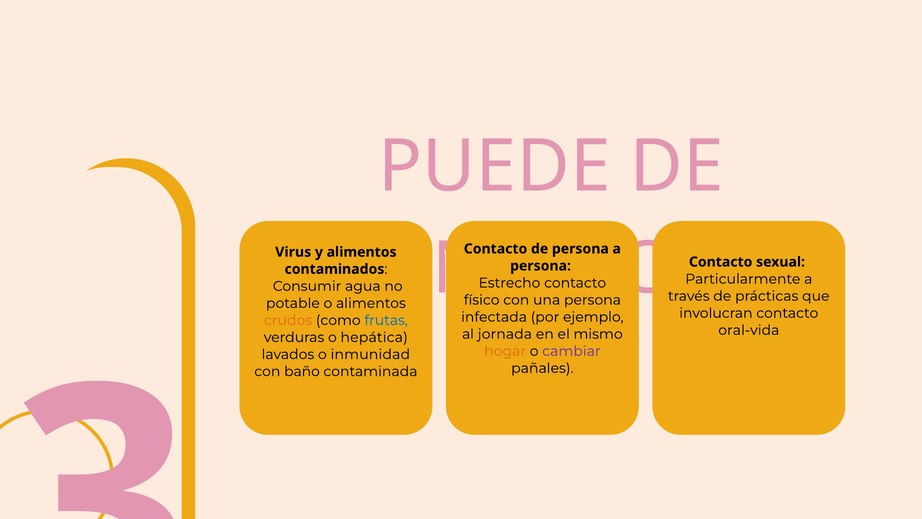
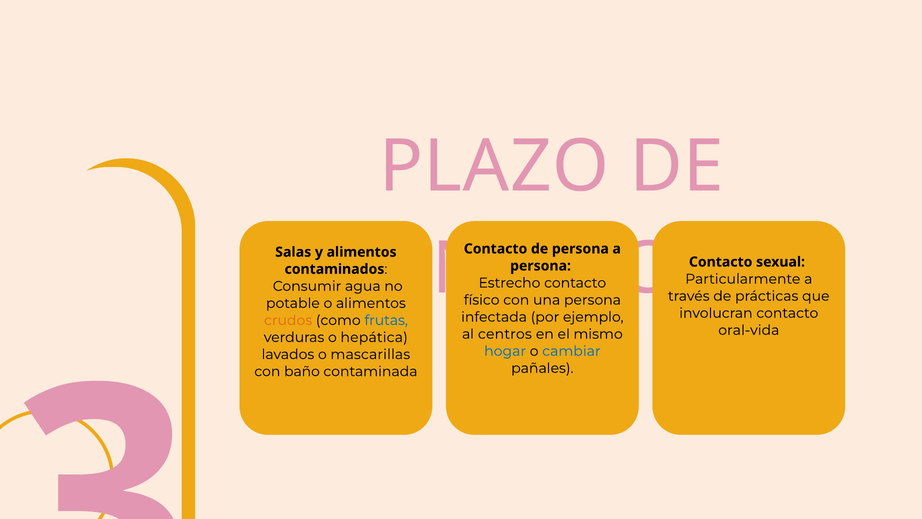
PUEDE: PUEDE -> PLAZO
Virus: Virus -> Salas
jornada: jornada -> centros
hogar colour: orange -> blue
cambiar colour: purple -> blue
inmunidad: inmunidad -> mascarillas
